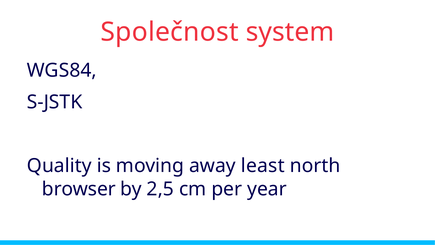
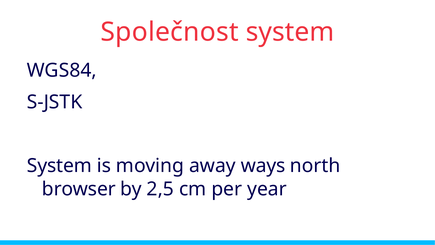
Quality at (59, 166): Quality -> System
least: least -> ways
